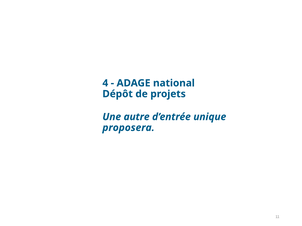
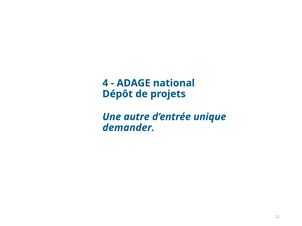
proposera: proposera -> demander
